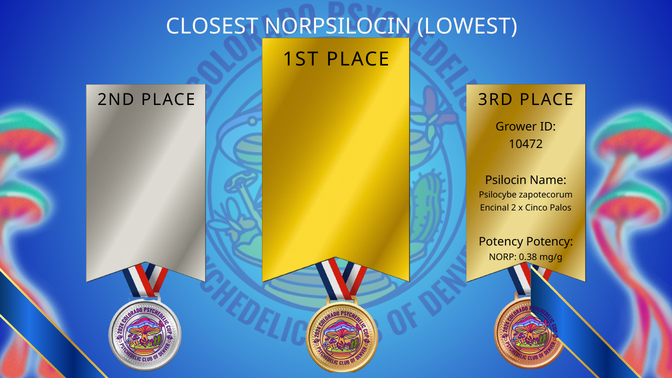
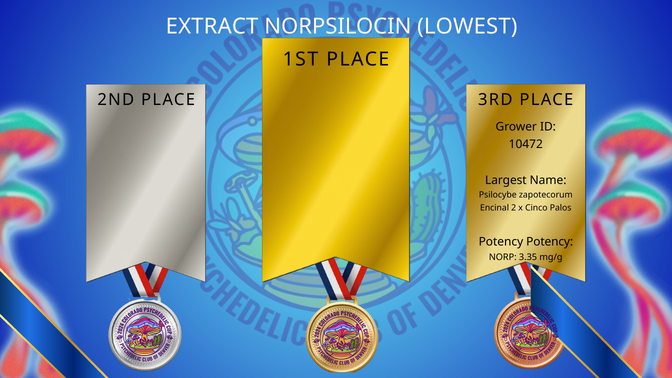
CLOSEST: CLOSEST -> EXTRACT
Psilocin: Psilocin -> Largest
0.38: 0.38 -> 3.35
